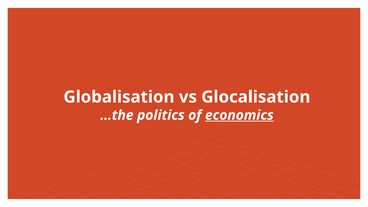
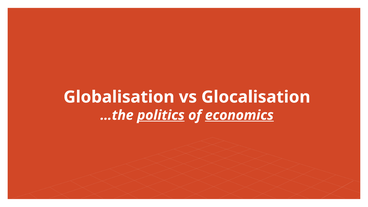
politics underline: none -> present
